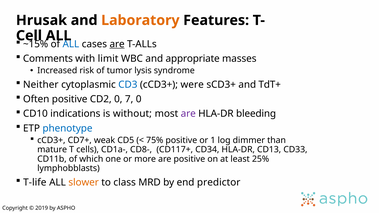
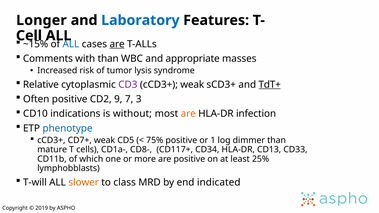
Hrusak: Hrusak -> Longer
Laboratory colour: orange -> blue
with limit: limit -> than
Neither: Neither -> Relative
CD3 colour: blue -> purple
cCD3+ were: were -> weak
TdT+ underline: none -> present
CD2 0: 0 -> 9
7 0: 0 -> 3
are at (188, 114) colour: purple -> orange
bleeding: bleeding -> infection
T-life: T-life -> T-will
predictor: predictor -> indicated
